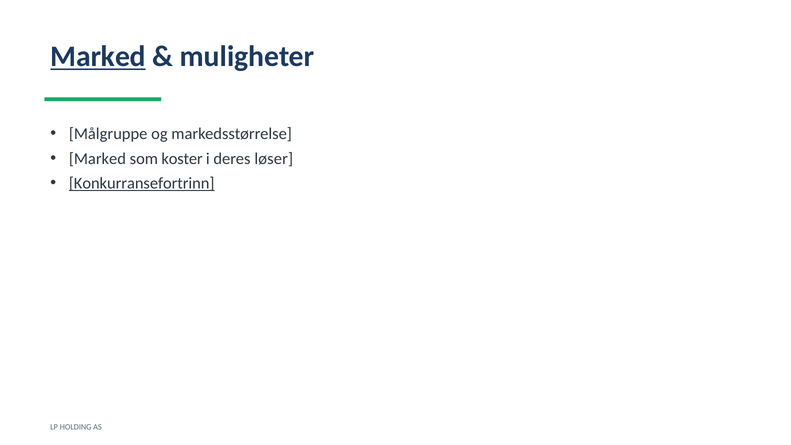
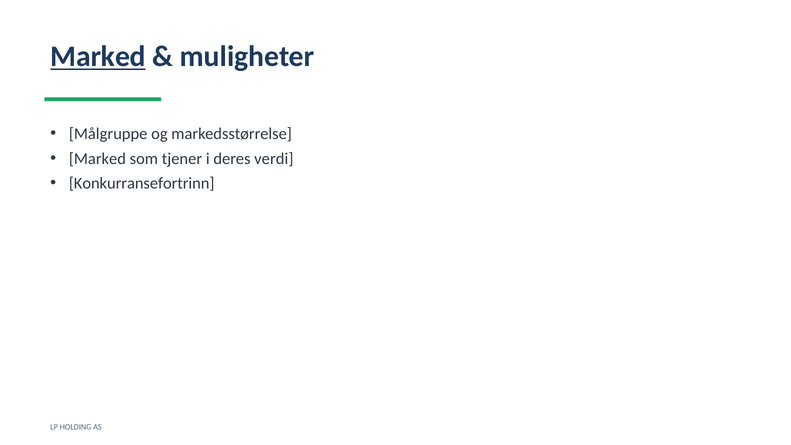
koster: koster -> tjener
løser: løser -> verdi
Konkurransefortrinn underline: present -> none
